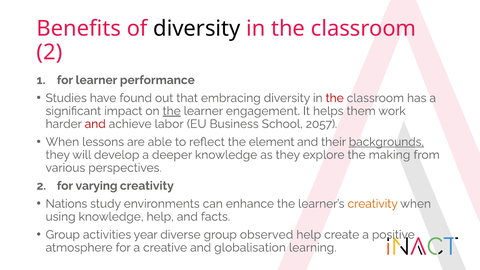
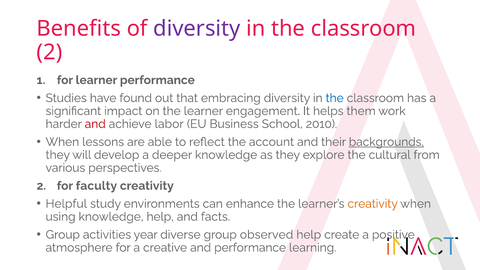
diversity at (197, 28) colour: black -> purple
the at (335, 98) colour: red -> blue
the at (172, 111) underline: present -> none
2057: 2057 -> 2010
element: element -> account
making: making -> cultural
varying: varying -> faculty
Nations: Nations -> Helpful
and globalisation: globalisation -> performance
